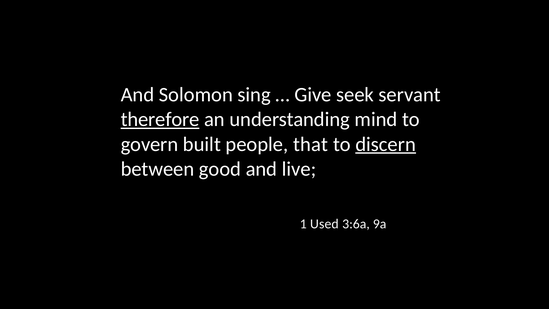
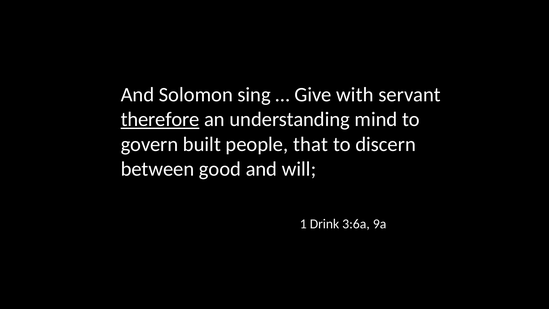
seek: seek -> with
discern underline: present -> none
live: live -> will
Used: Used -> Drink
